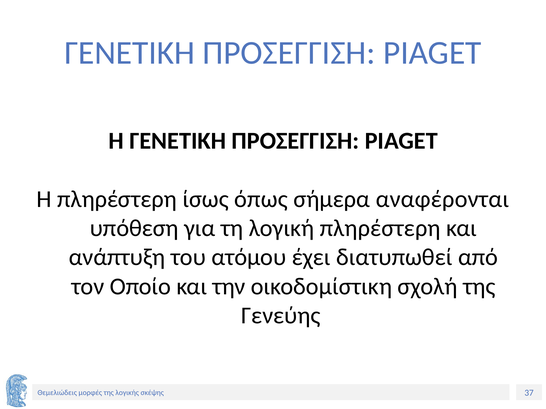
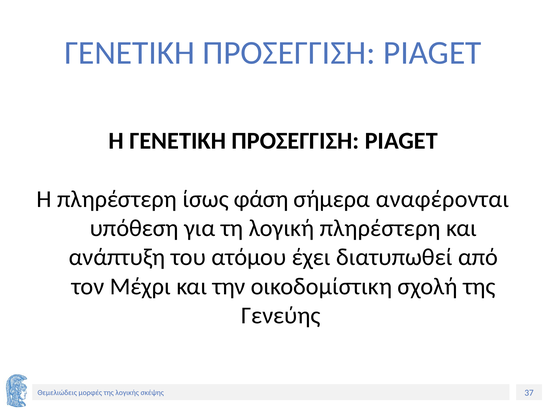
όπως: όπως -> φάση
Οποίο: Οποίο -> Μέχρι
